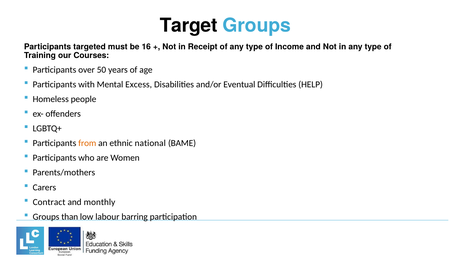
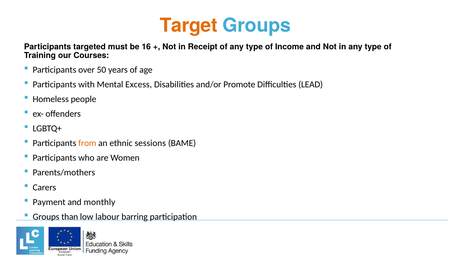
Target colour: black -> orange
Eventual: Eventual -> Promote
HELP: HELP -> LEAD
national: national -> sessions
Contract: Contract -> Payment
